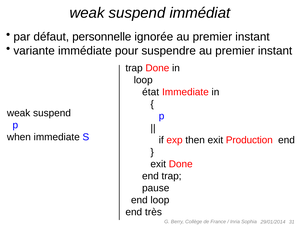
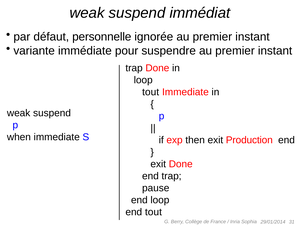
état at (151, 92): état -> tout
end très: très -> tout
